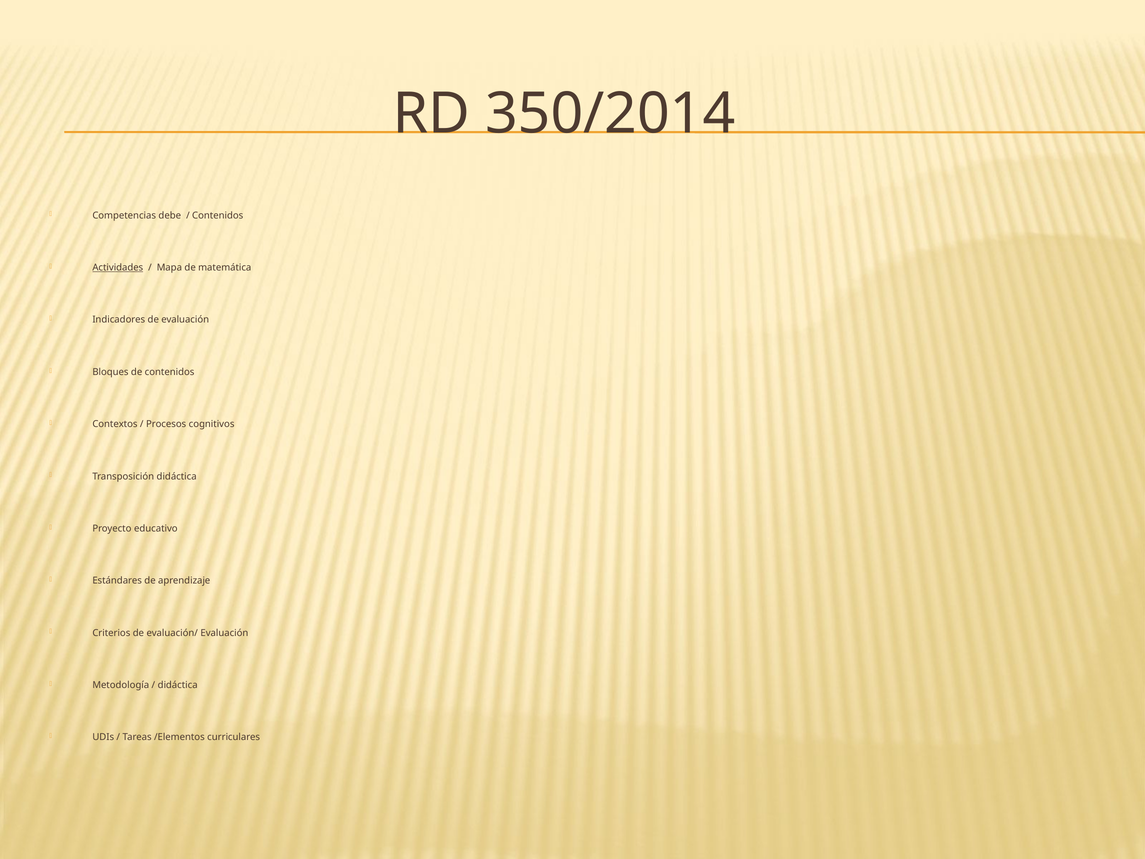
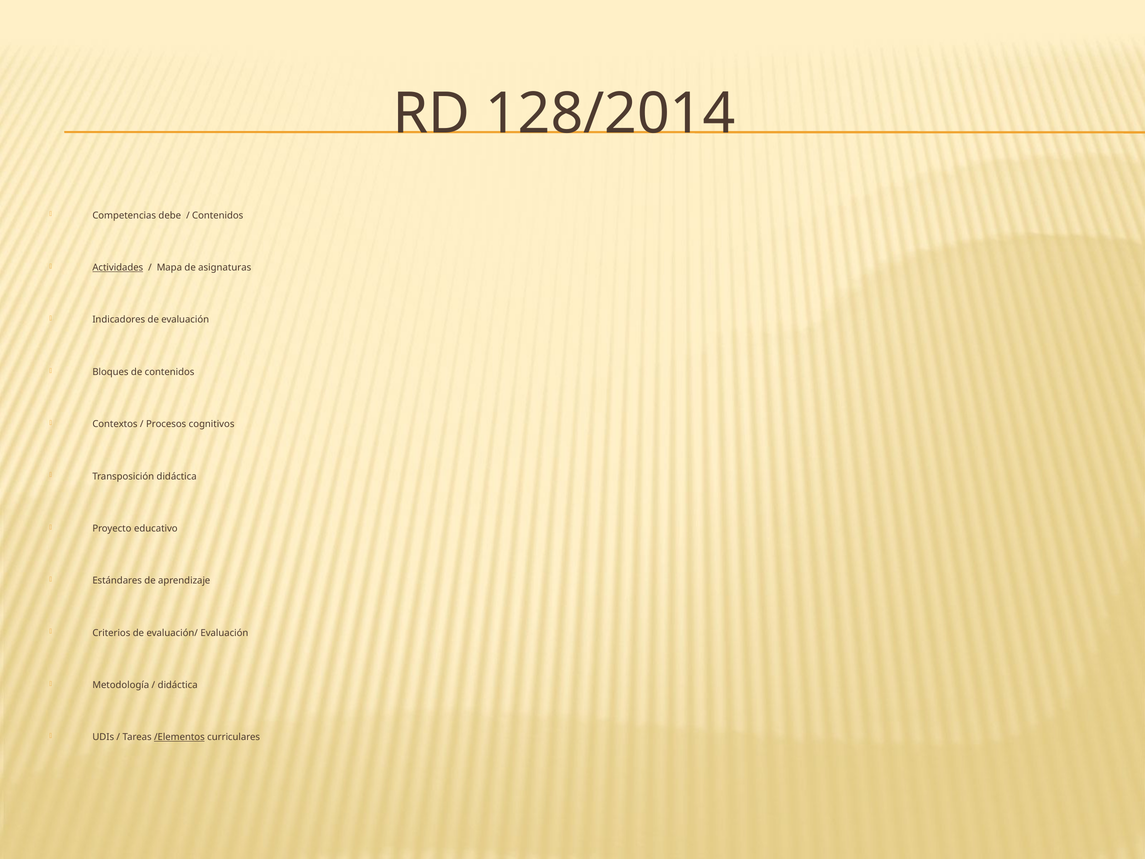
350/2014: 350/2014 -> 128/2014
matemática: matemática -> asignaturas
/Elementos underline: none -> present
